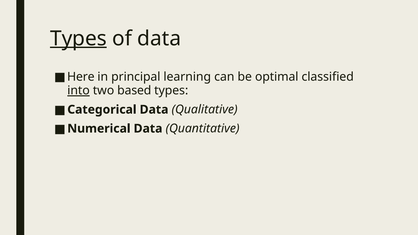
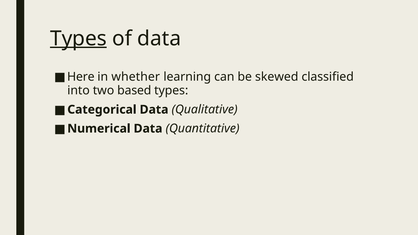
principal: principal -> whether
optimal: optimal -> skewed
into underline: present -> none
